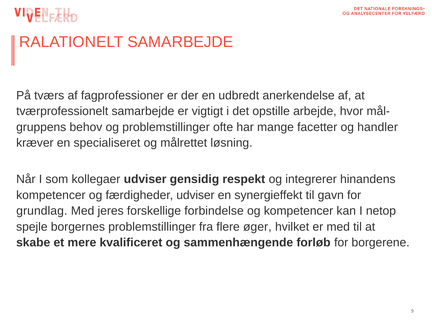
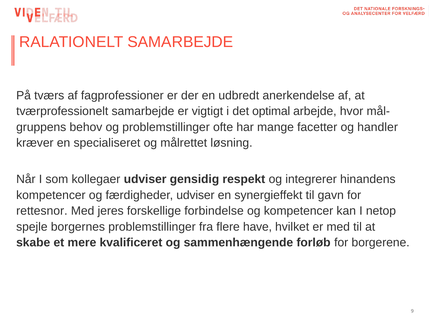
opstille: opstille -> optimal
grundlag: grundlag -> rettesnor
øger: øger -> have
